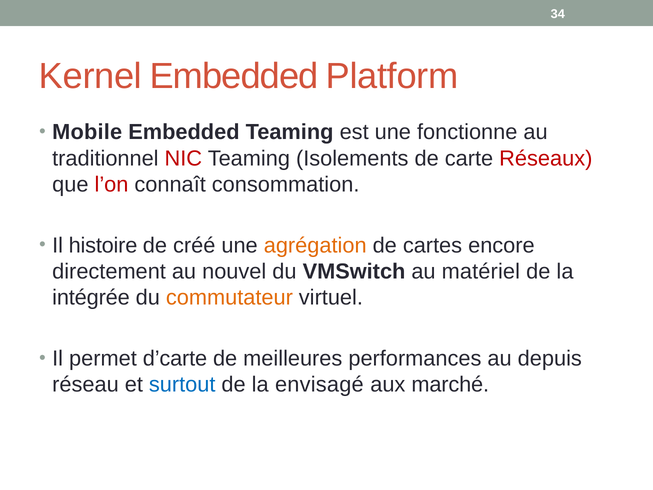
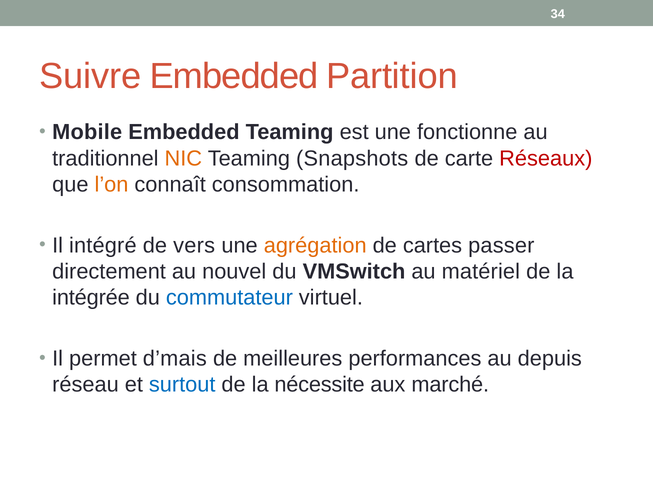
Kernel: Kernel -> Suivre
Platform: Platform -> Partition
NIC colour: red -> orange
Isolements: Isolements -> Snapshots
l’on colour: red -> orange
histoire: histoire -> intégré
créé: créé -> vers
encore: encore -> passer
commutateur colour: orange -> blue
d’carte: d’carte -> d’mais
envisagé: envisagé -> nécessite
